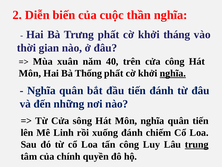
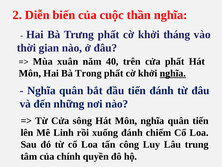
cửa công: công -> phất
Thống: Thống -> Trong
trung underline: present -> none
